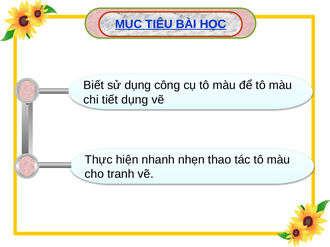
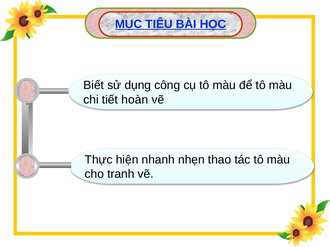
tiết dụng: dụng -> hoàn
